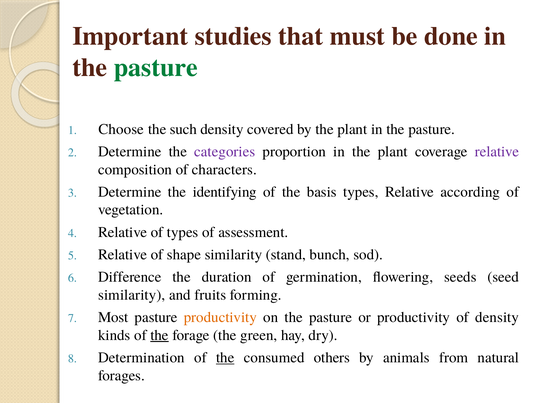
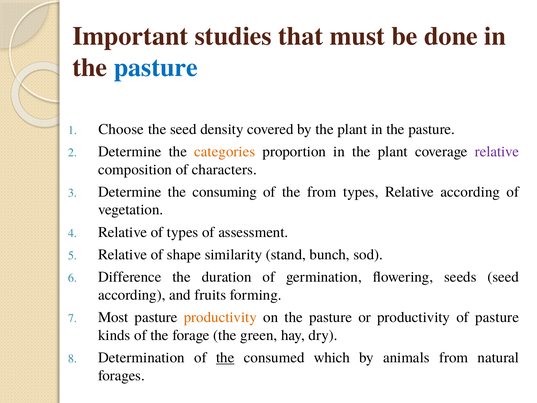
pasture at (156, 68) colour: green -> blue
the such: such -> seed
categories colour: purple -> orange
identifying: identifying -> consuming
the basis: basis -> from
similarity at (132, 295): similarity -> according
of density: density -> pasture
the at (159, 335) underline: present -> none
others: others -> which
